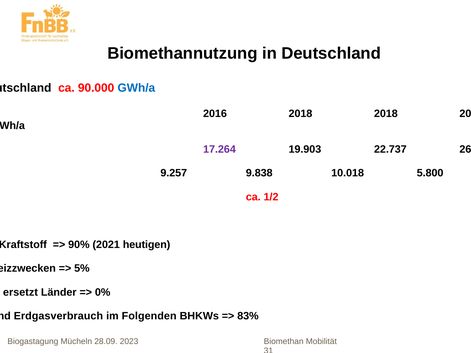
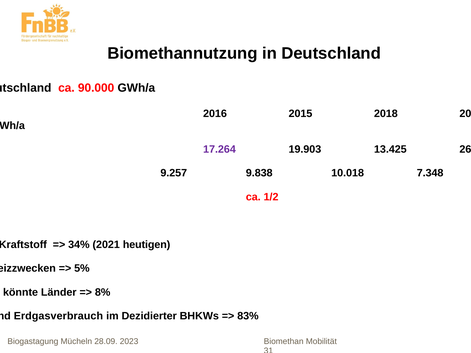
GWh/a at (136, 88) colour: blue -> black
2016 2018: 2018 -> 2015
22.737: 22.737 -> 13.425
5.800: 5.800 -> 7.348
90%: 90% -> 34%
ersetzt: ersetzt -> könnte
0%: 0% -> 8%
Folgenden: Folgenden -> Dezidierter
